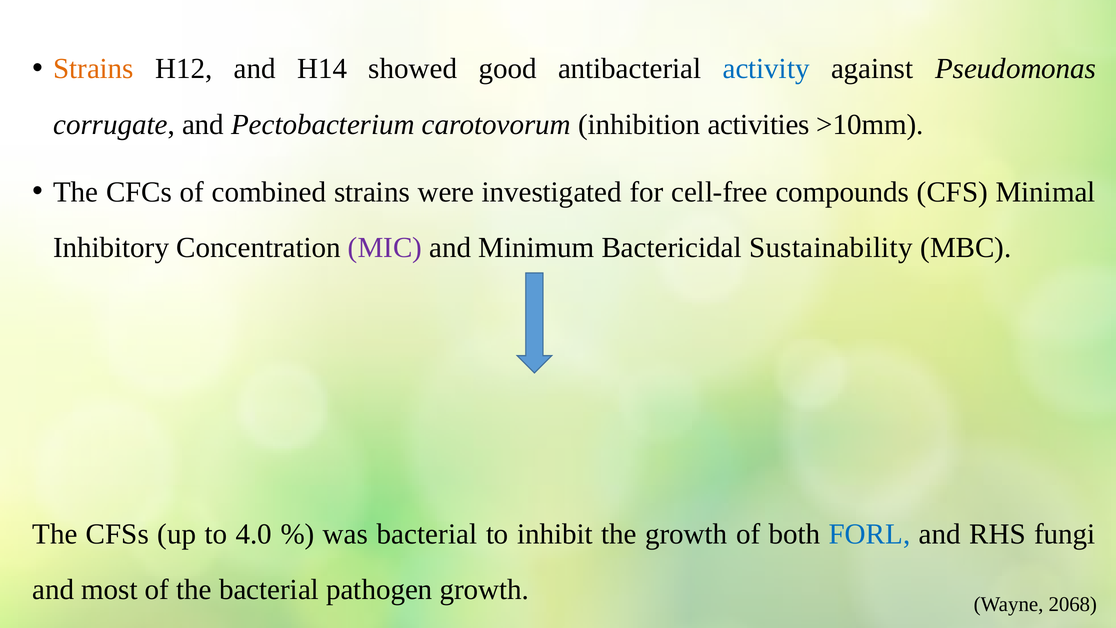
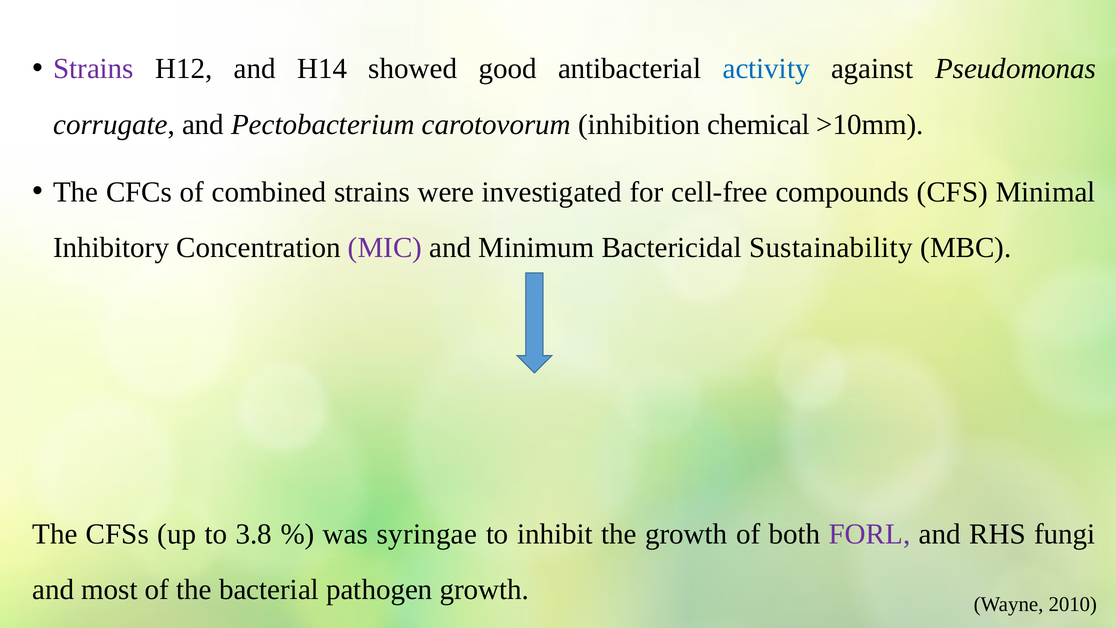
Strains at (93, 69) colour: orange -> purple
activities: activities -> chemical
4.0: 4.0 -> 3.8
was bacterial: bacterial -> syringae
FORL colour: blue -> purple
2068: 2068 -> 2010
